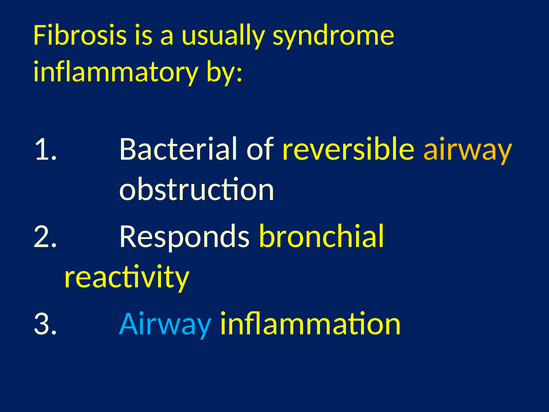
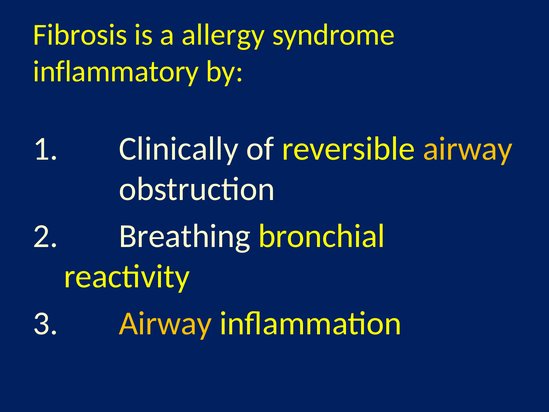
usually: usually -> allergy
Bacterial: Bacterial -> Clinically
Responds: Responds -> Breathing
Airway at (165, 323) colour: light blue -> yellow
